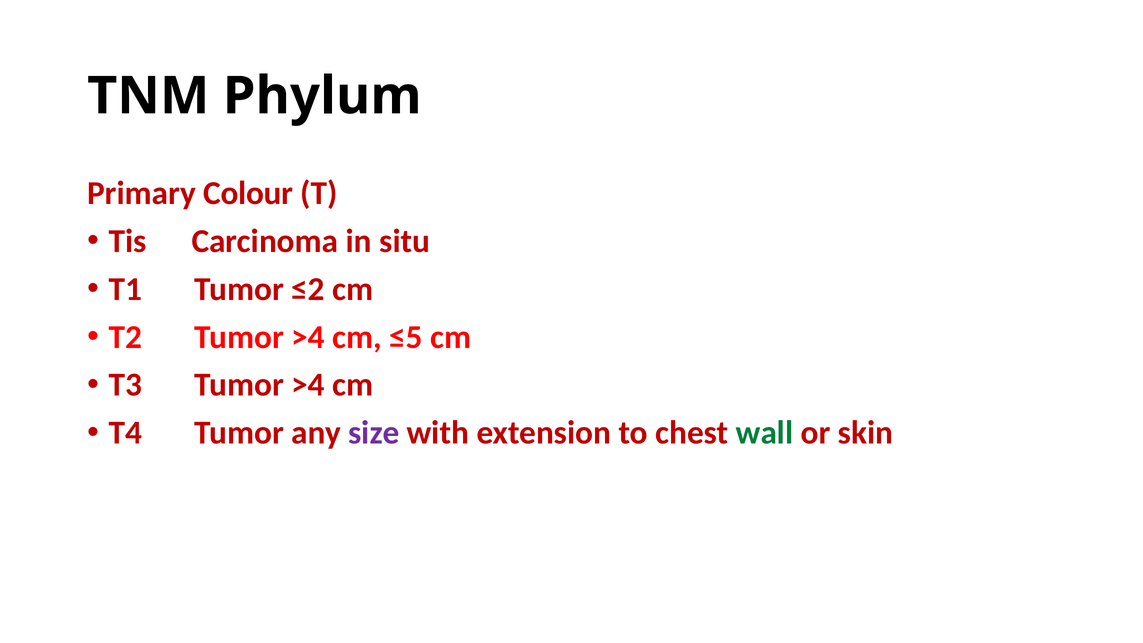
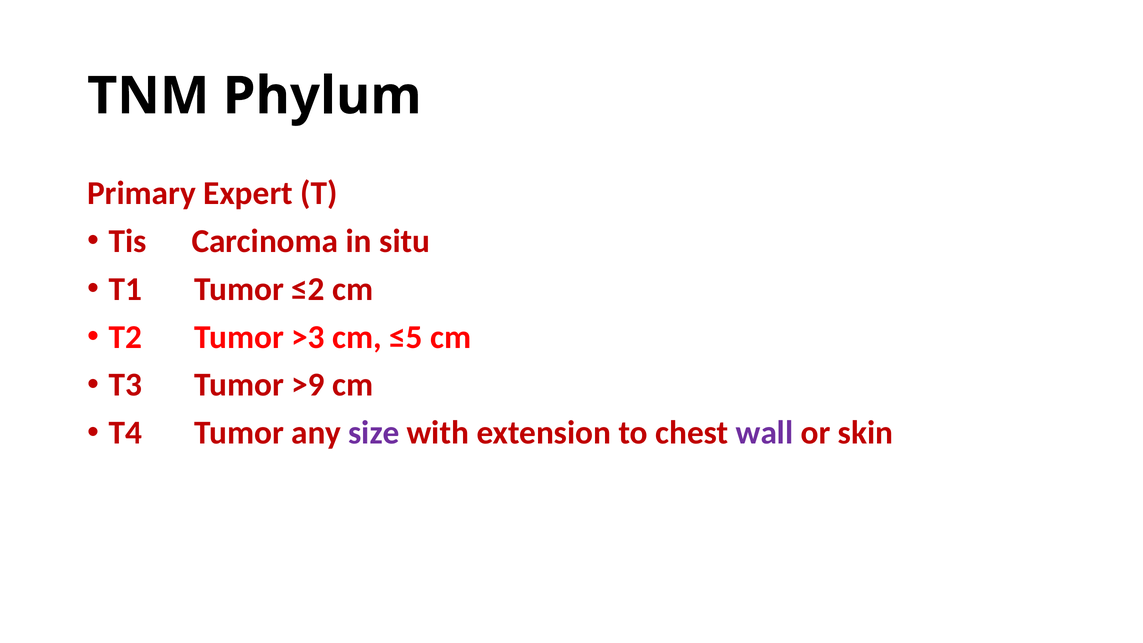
Colour: Colour -> Expert
T2 Tumor >4: >4 -> >3
T3 Tumor >4: >4 -> >9
wall colour: green -> purple
